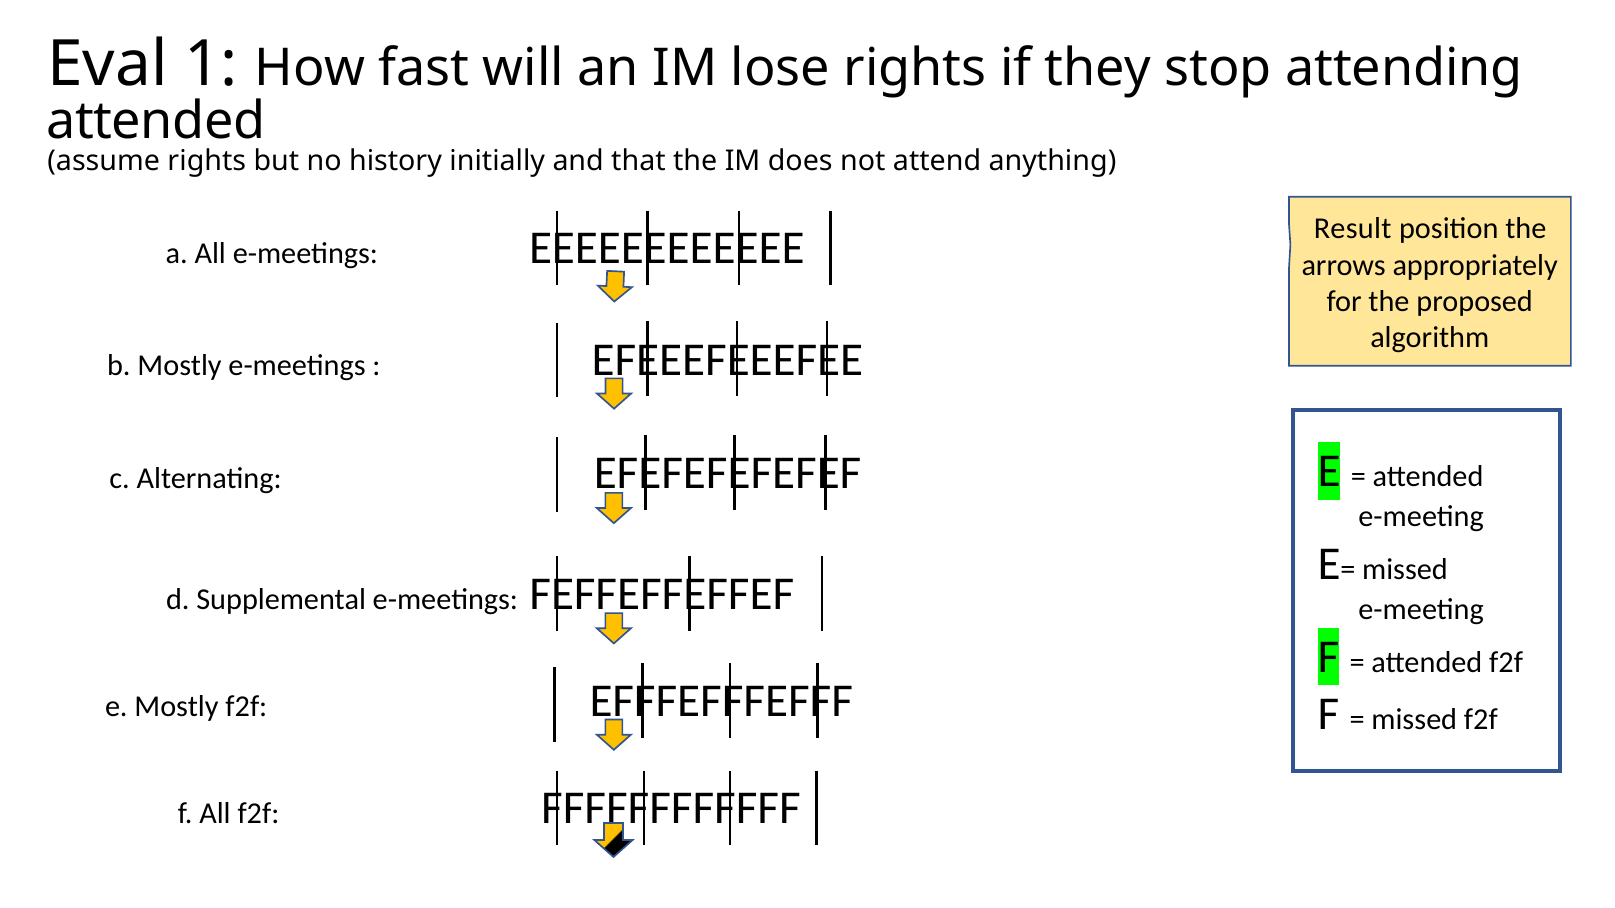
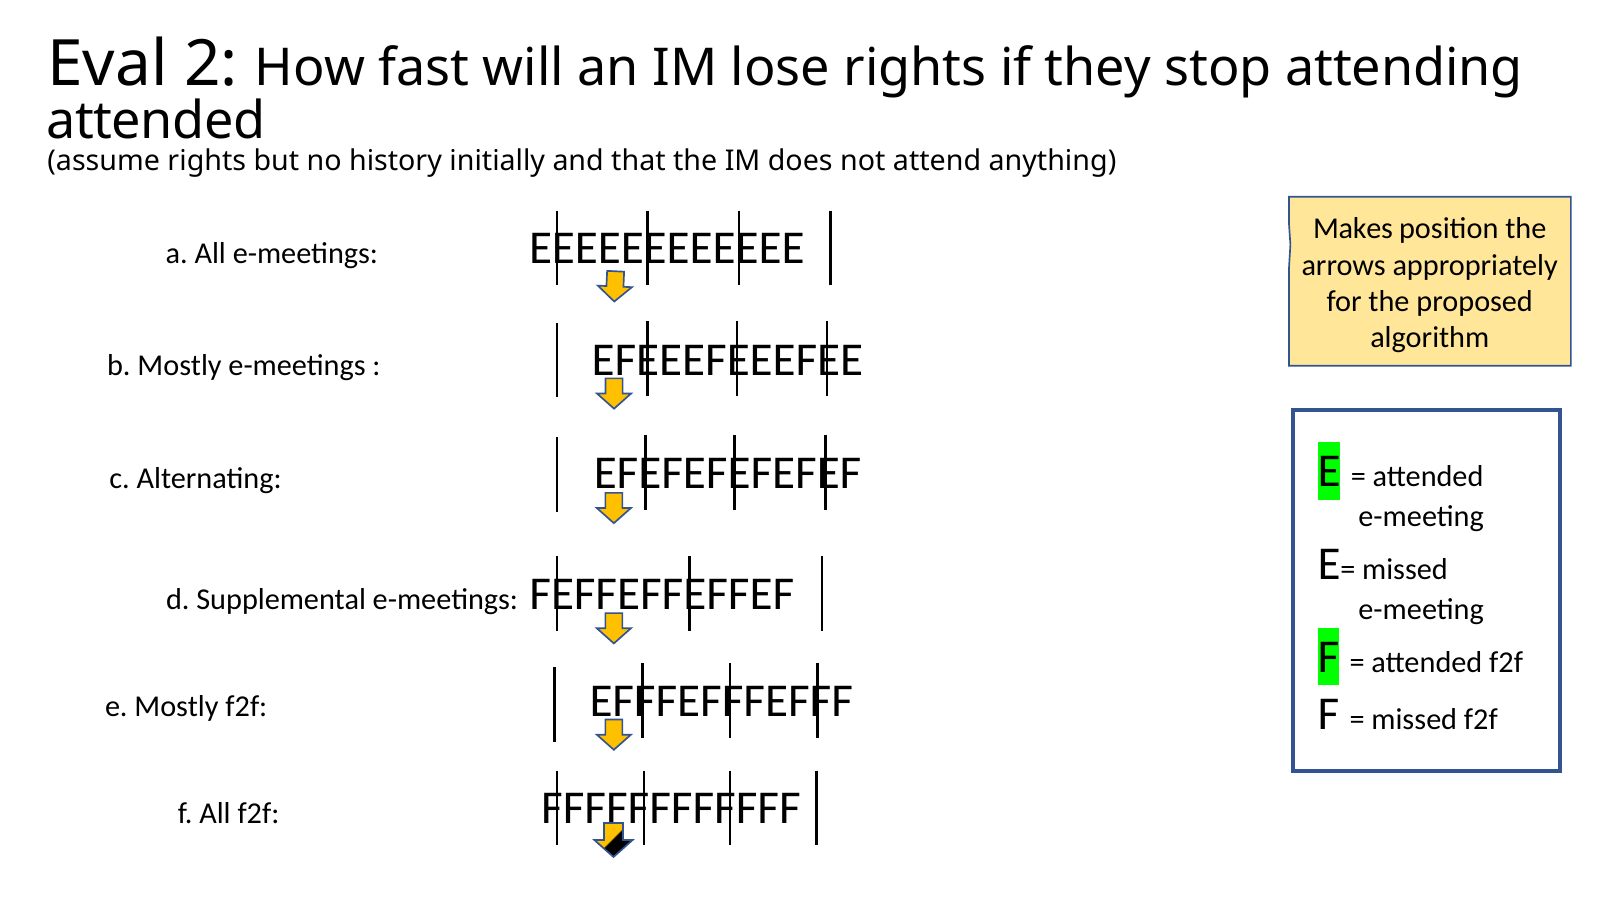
1: 1 -> 2
Result: Result -> Makes
